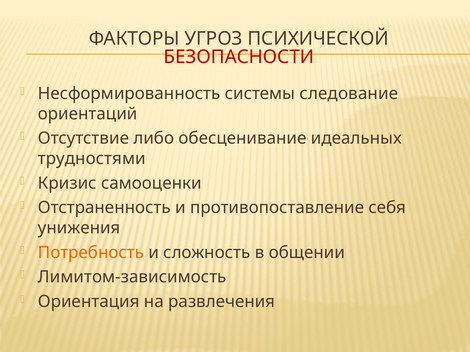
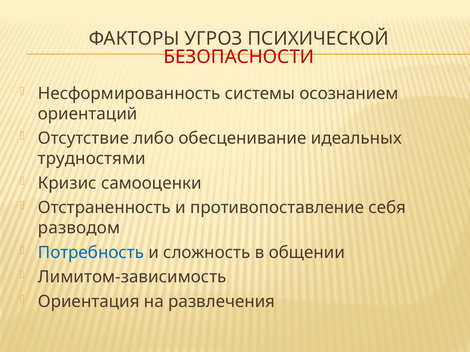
следование: следование -> осознанием
унижения: унижения -> разводом
Потребность colour: orange -> blue
